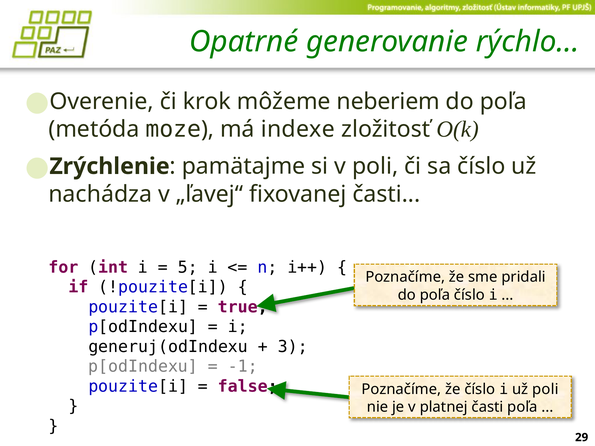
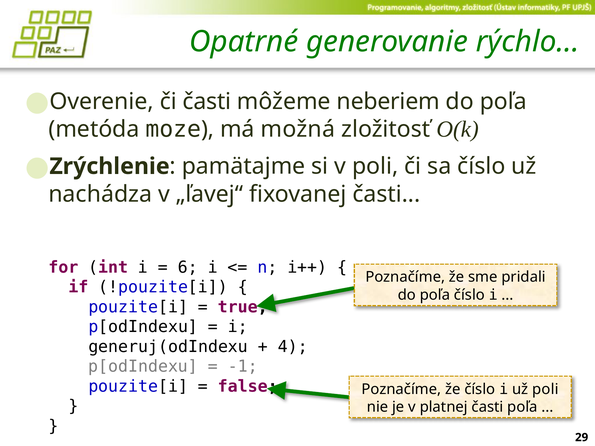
či krok: krok -> časti
indexe: indexe -> možná
5: 5 -> 6
3: 3 -> 4
